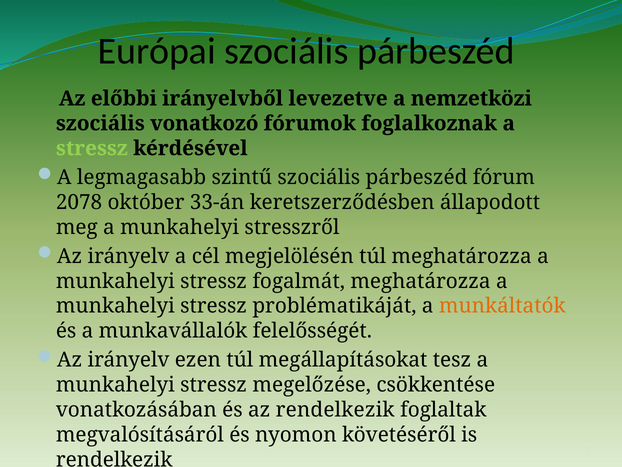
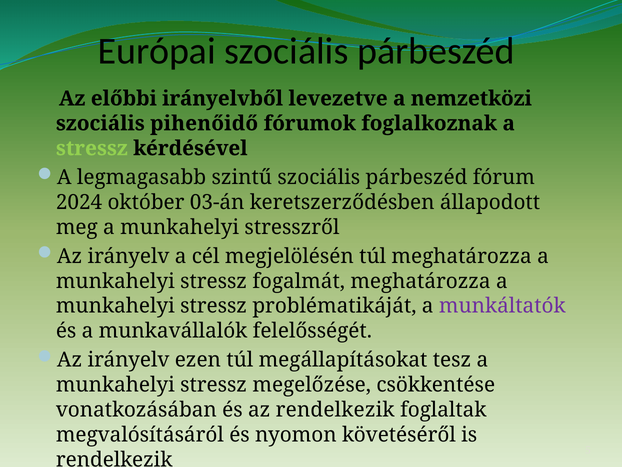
vonatkozó: vonatkozó -> pihenőidő
2078: 2078 -> 2024
33-án: 33-án -> 03-án
munkáltatók colour: orange -> purple
